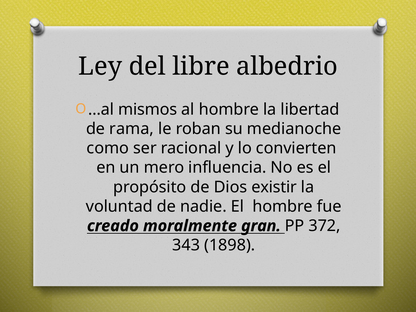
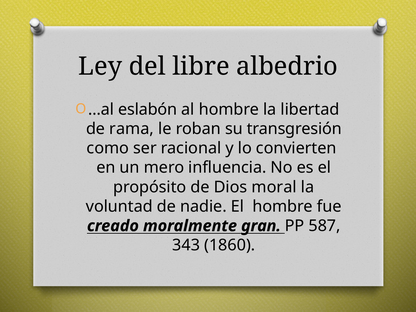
mismos: mismos -> eslabón
medianoche: medianoche -> transgresión
existir: existir -> moral
372: 372 -> 587
1898: 1898 -> 1860
